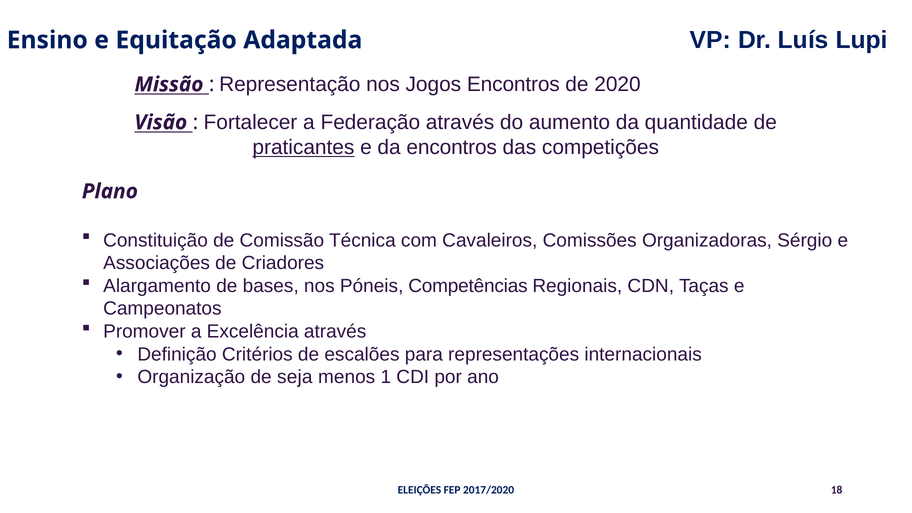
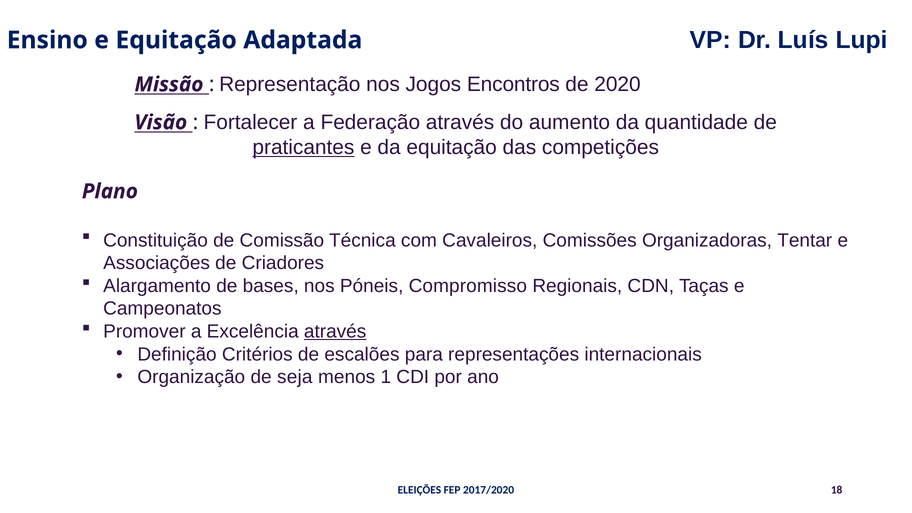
da encontros: encontros -> equitação
Sérgio: Sérgio -> Tentar
Competências: Competências -> Compromisso
através at (335, 331) underline: none -> present
